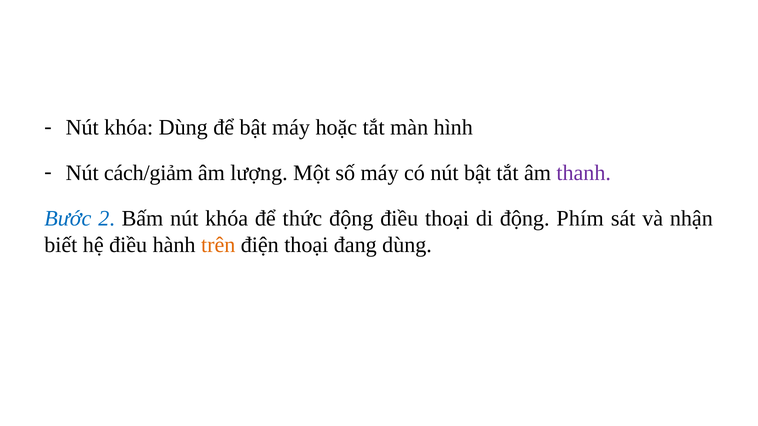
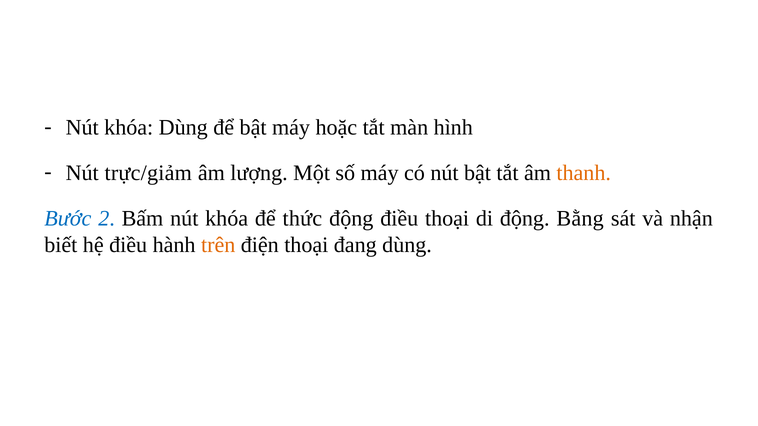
cách/giảm: cách/giảm -> trực/giảm
thanh colour: purple -> orange
Phím: Phím -> Bằng
